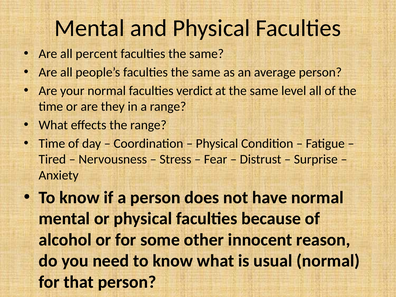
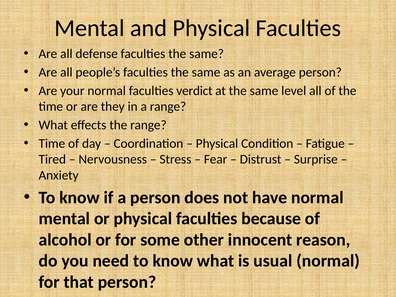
percent: percent -> defense
